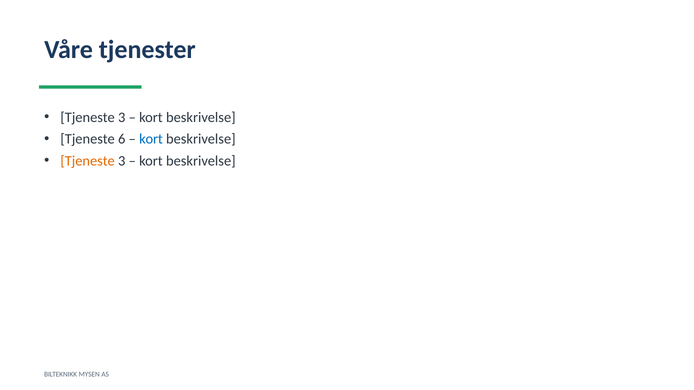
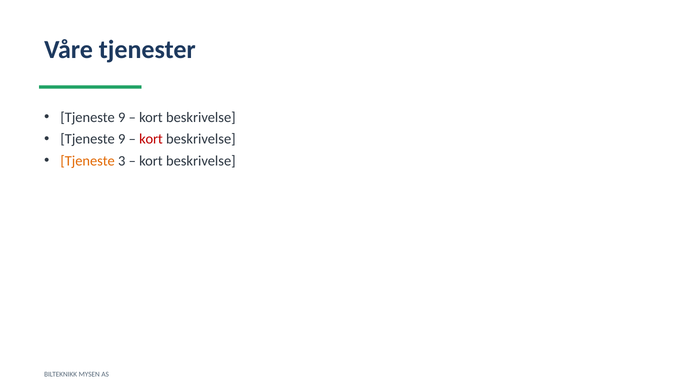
3 at (122, 118): 3 -> 9
6 at (122, 139): 6 -> 9
kort at (151, 139) colour: blue -> red
